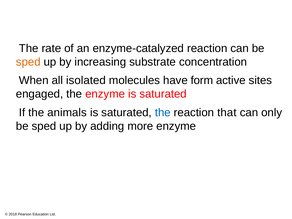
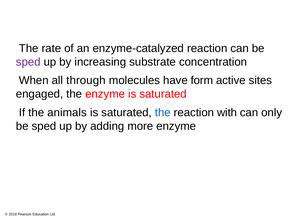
sped at (28, 62) colour: orange -> purple
isolated: isolated -> through
that: that -> with
